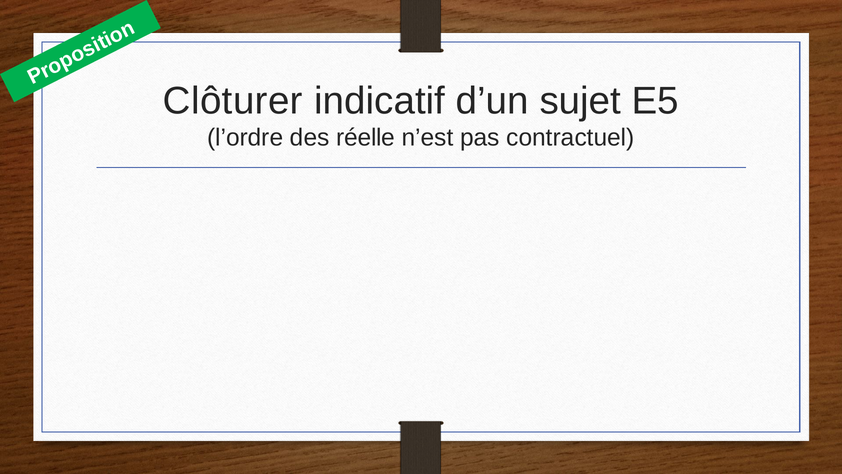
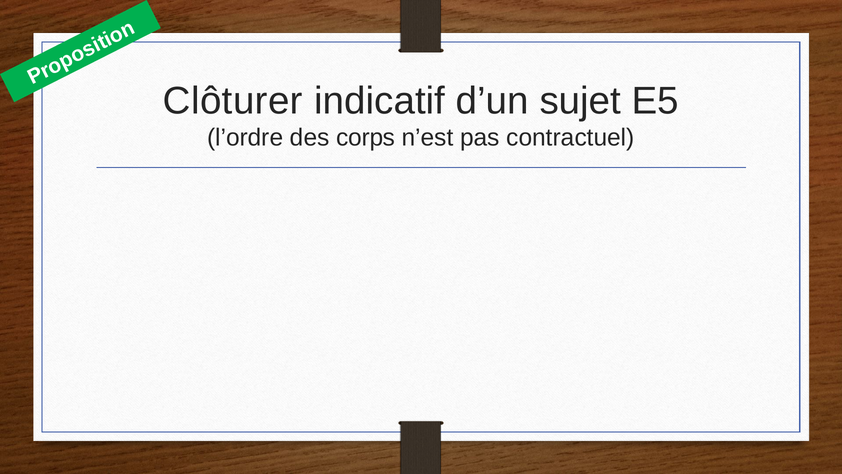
réelle: réelle -> corps
